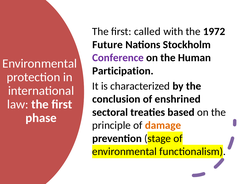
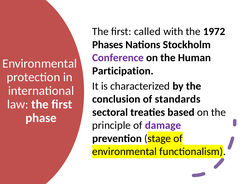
Future: Future -> Phases
enshrined: enshrined -> standards
damage colour: orange -> purple
